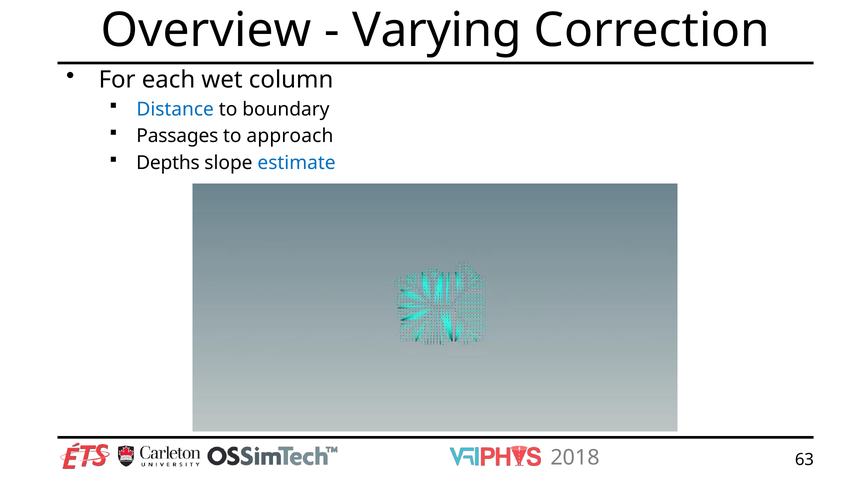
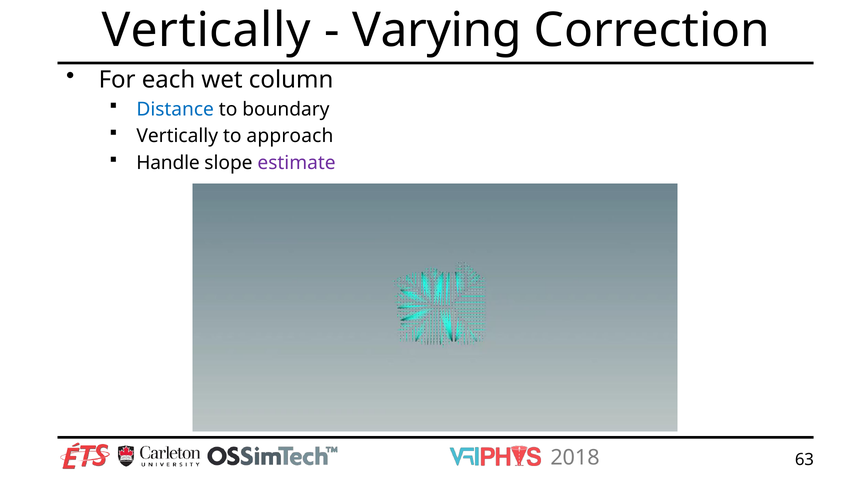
Overview at (206, 30): Overview -> Vertically
Passages at (177, 136): Passages -> Vertically
Depths: Depths -> Handle
estimate colour: blue -> purple
